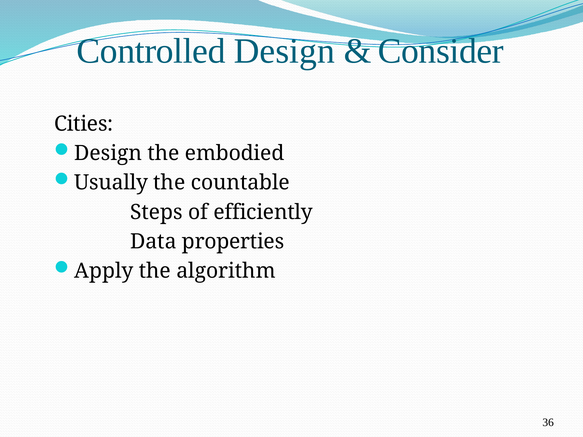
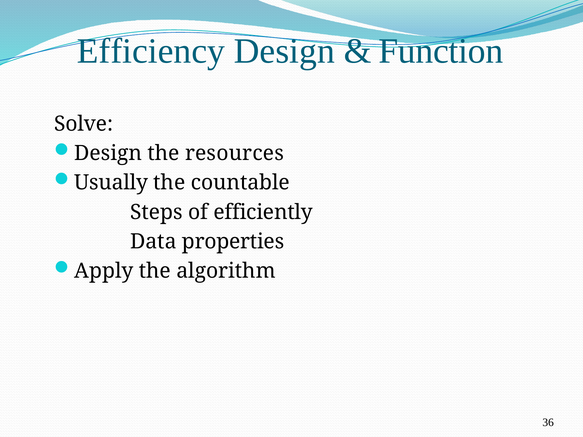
Controlled: Controlled -> Efficiency
Consider: Consider -> Function
Cities: Cities -> Solve
embodied: embodied -> resources
